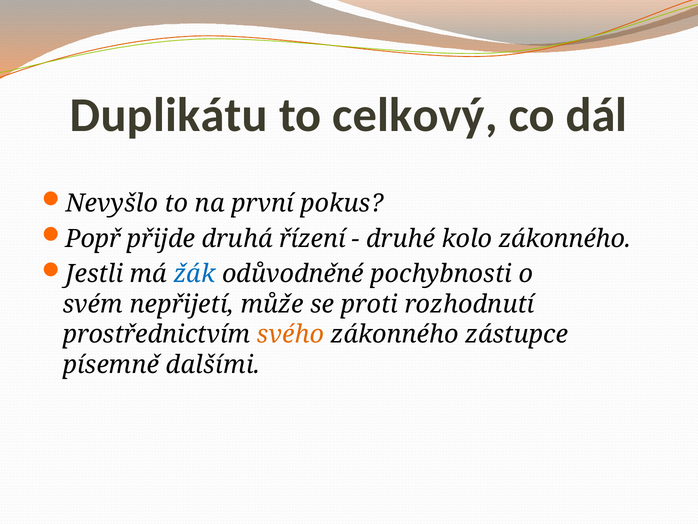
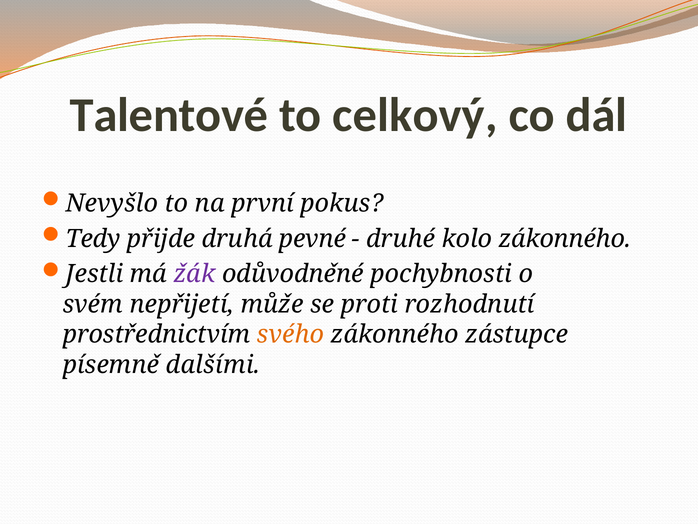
Duplikátu: Duplikátu -> Talentové
Popř: Popř -> Tedy
řízení: řízení -> pevné
žák colour: blue -> purple
